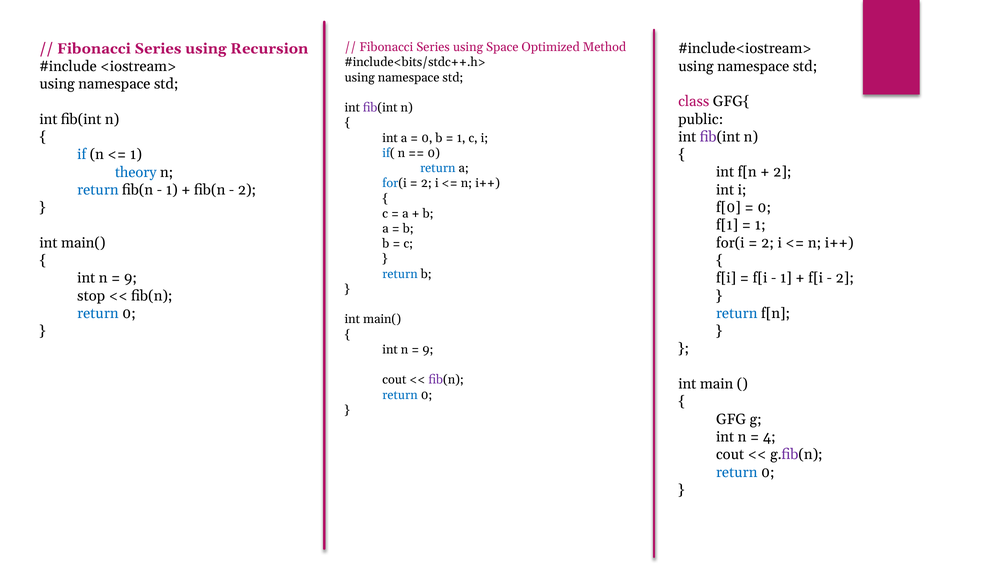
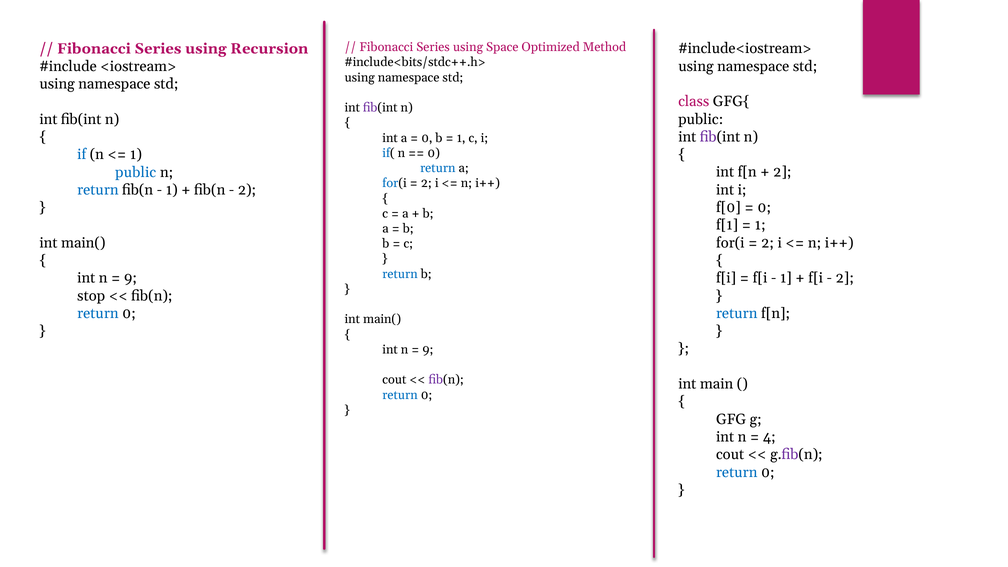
theory at (136, 172): theory -> public
